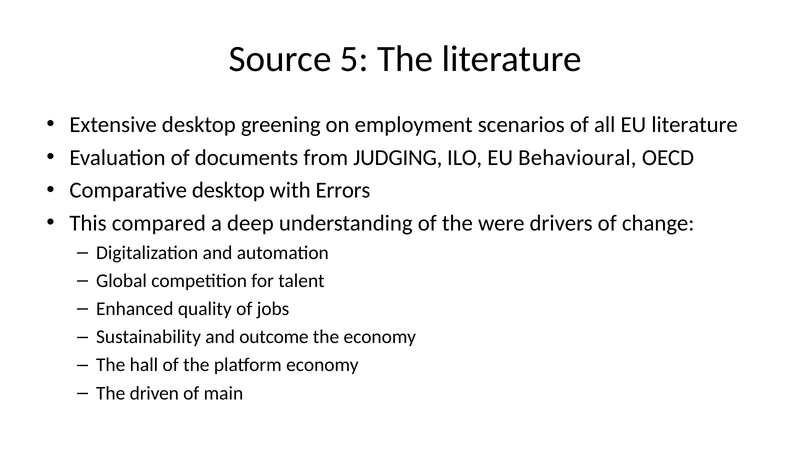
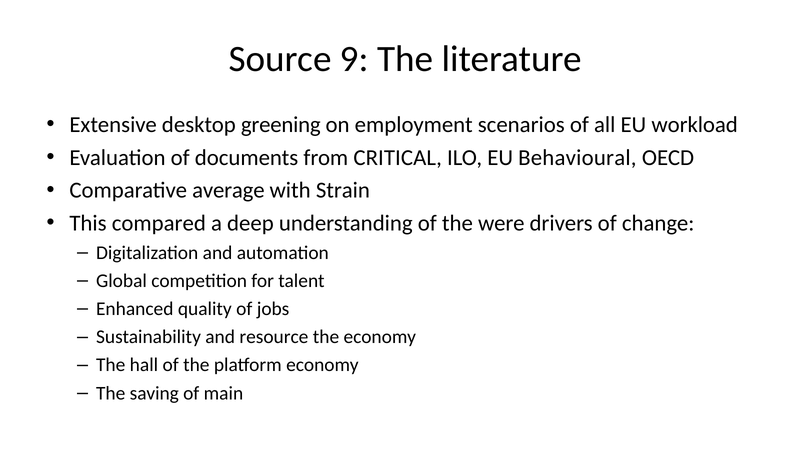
5: 5 -> 9
EU literature: literature -> workload
JUDGING: JUDGING -> CRITICAL
Comparative desktop: desktop -> average
Errors: Errors -> Strain
outcome: outcome -> resource
driven: driven -> saving
